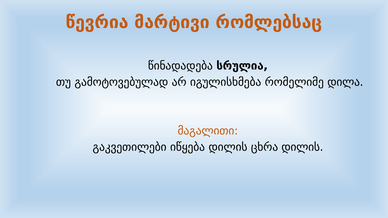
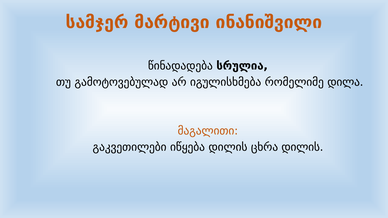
წევრია: წევრია -> სამჯერ
რომლებსაც: რომლებსაც -> ინანიშვილი
